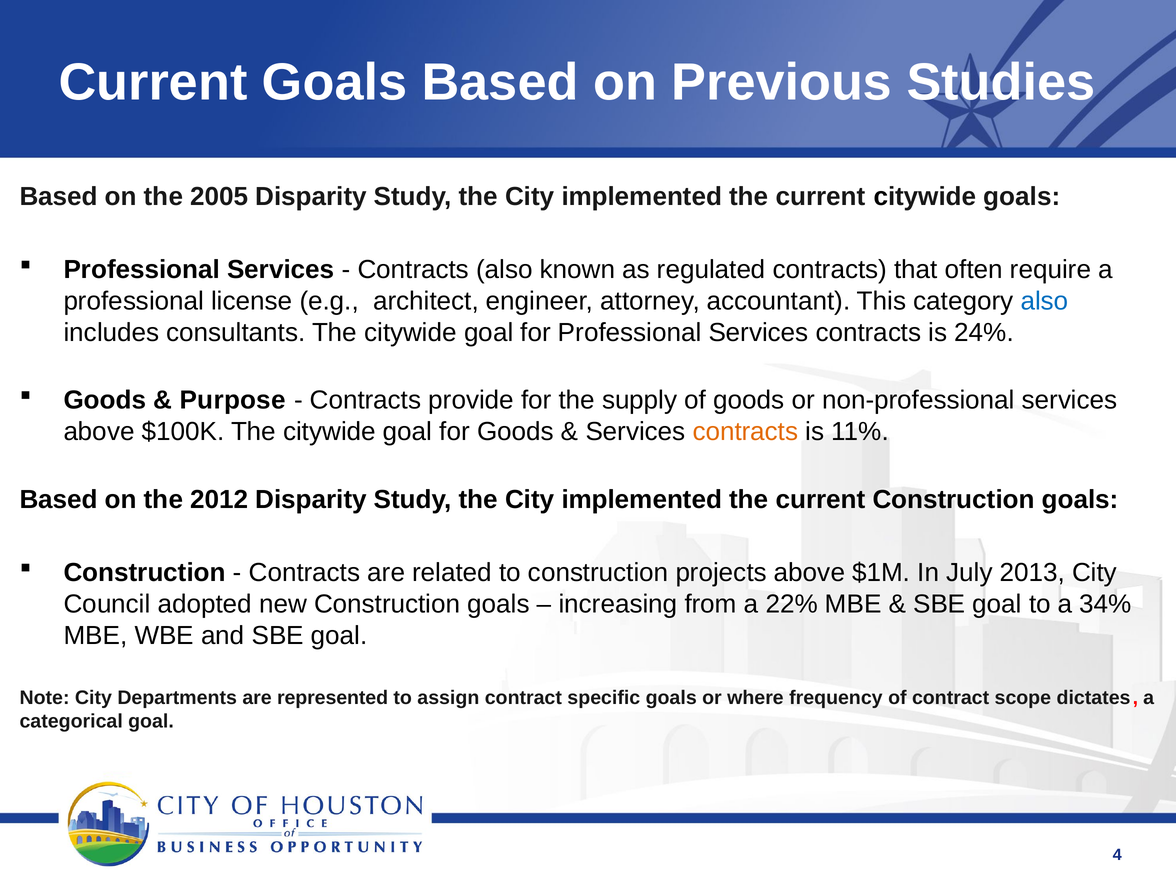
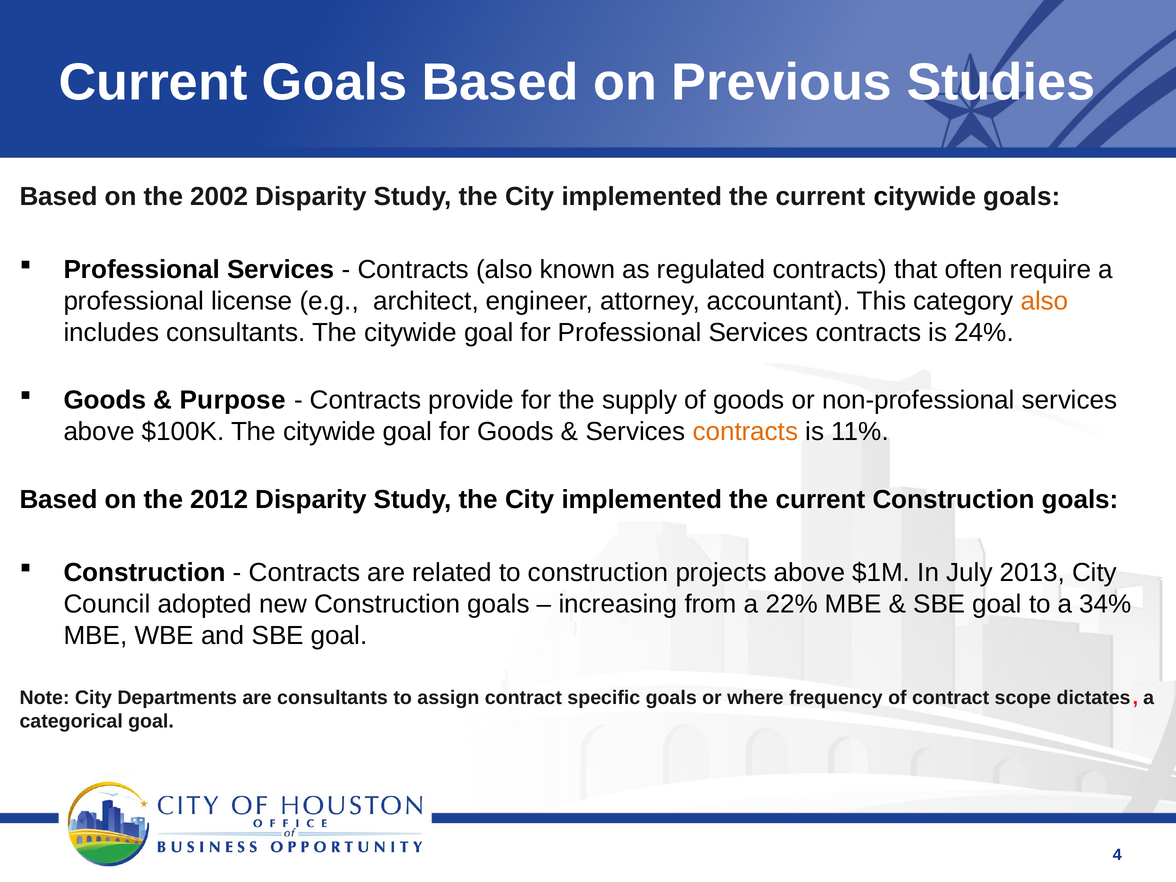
2005: 2005 -> 2002
also at (1044, 301) colour: blue -> orange
are represented: represented -> consultants
